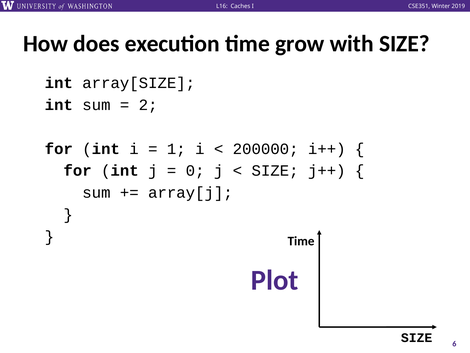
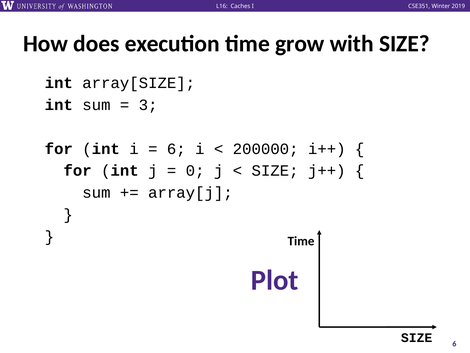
2: 2 -> 3
1 at (176, 149): 1 -> 6
